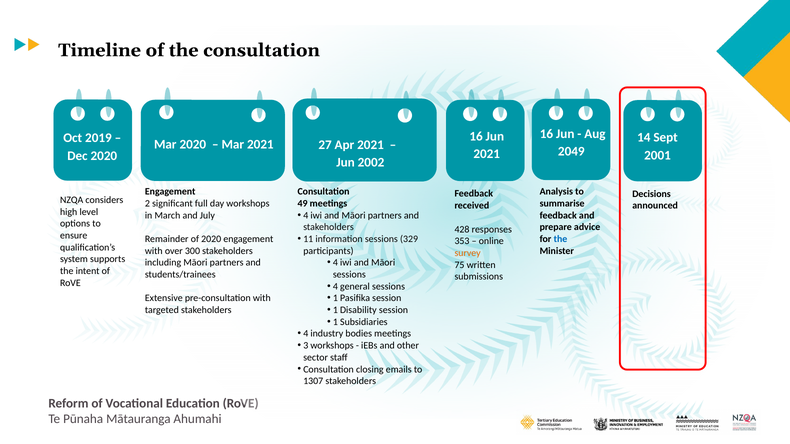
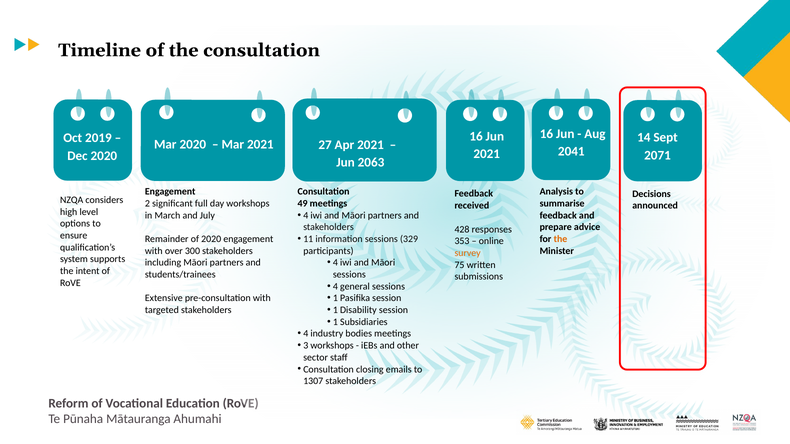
2049: 2049 -> 2041
2001: 2001 -> 2071
2002: 2002 -> 2063
the at (560, 239) colour: blue -> orange
